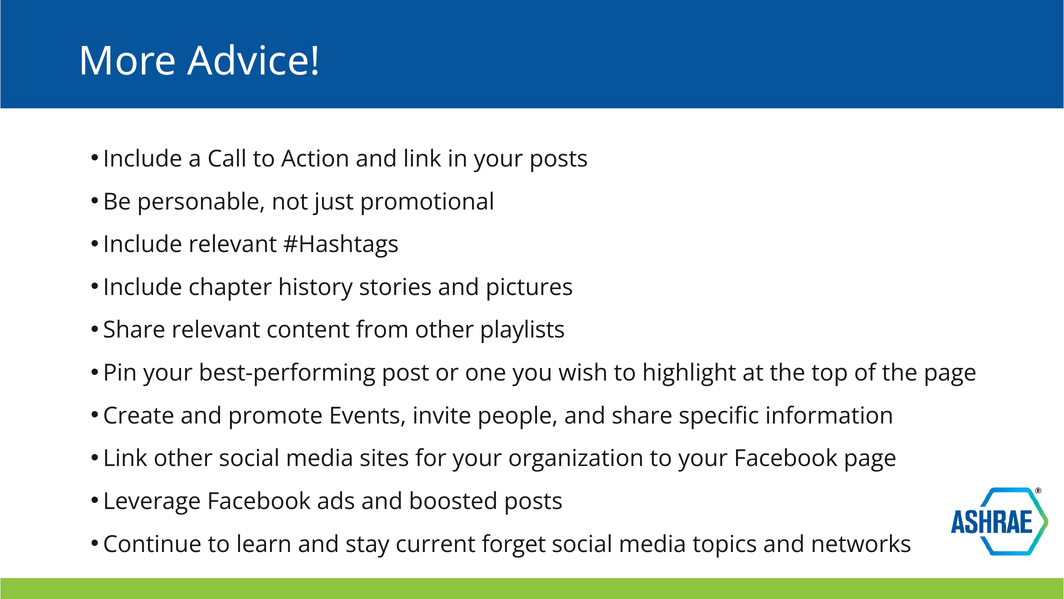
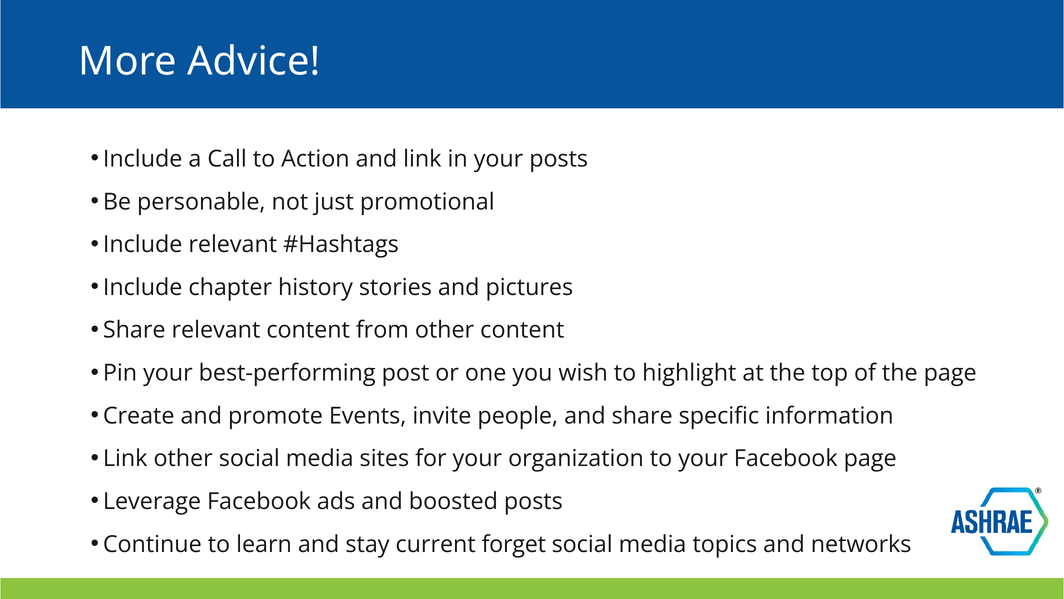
other playlists: playlists -> content
